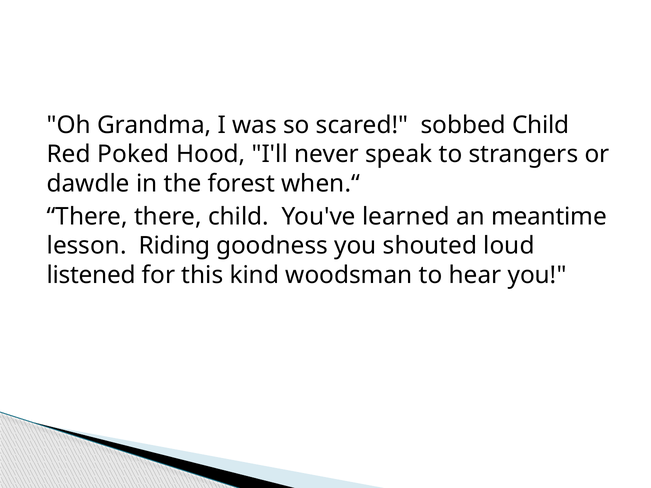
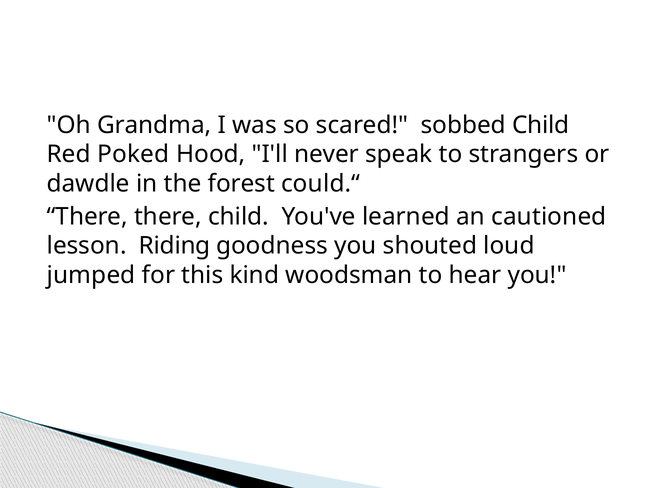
when.“: when.“ -> could.“
meantime: meantime -> cautioned
listened: listened -> jumped
